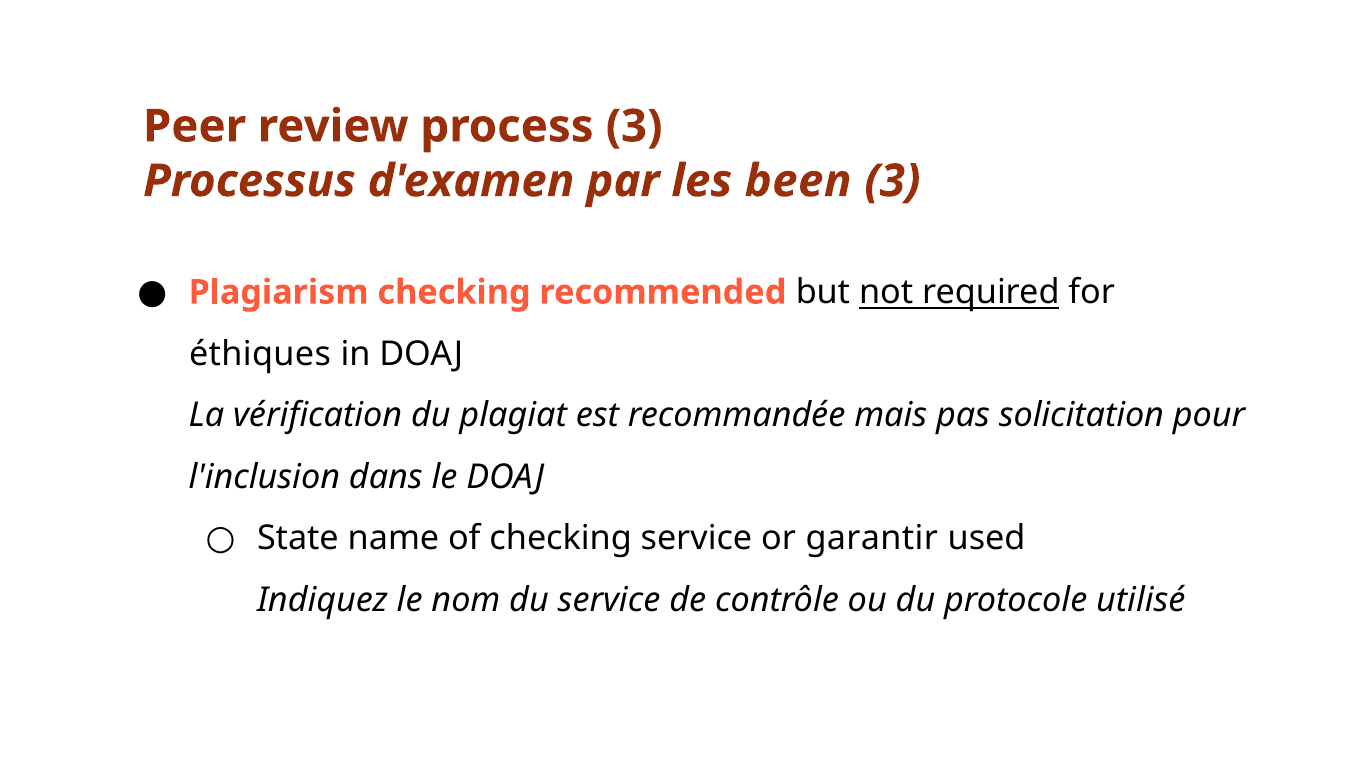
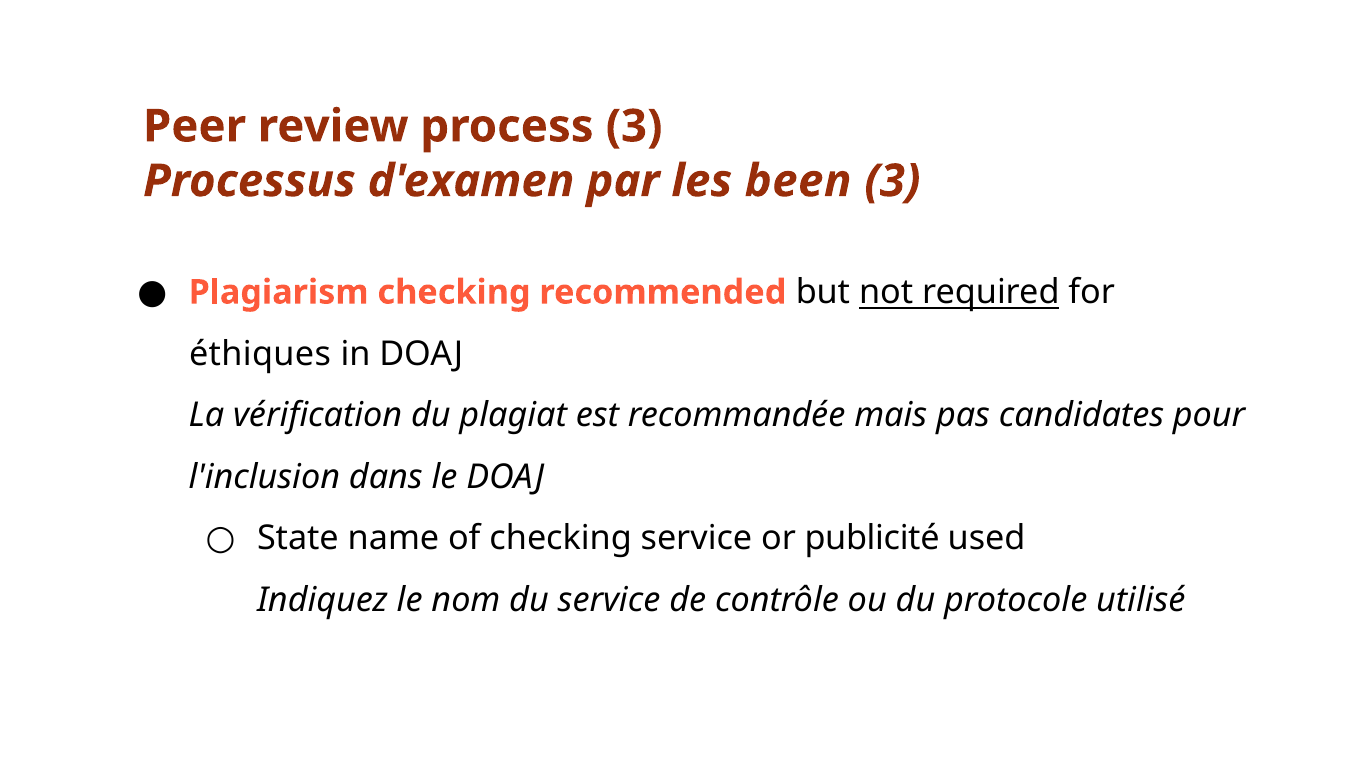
solicitation: solicitation -> candidates
garantir: garantir -> publicité
